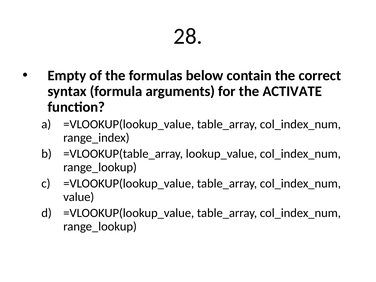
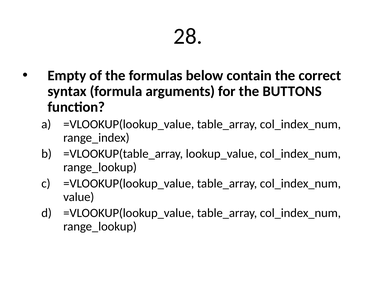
ACTIVATE: ACTIVATE -> BUTTONS
